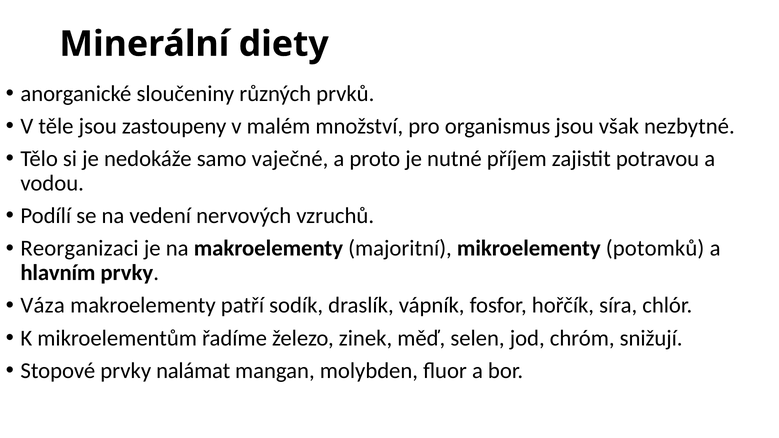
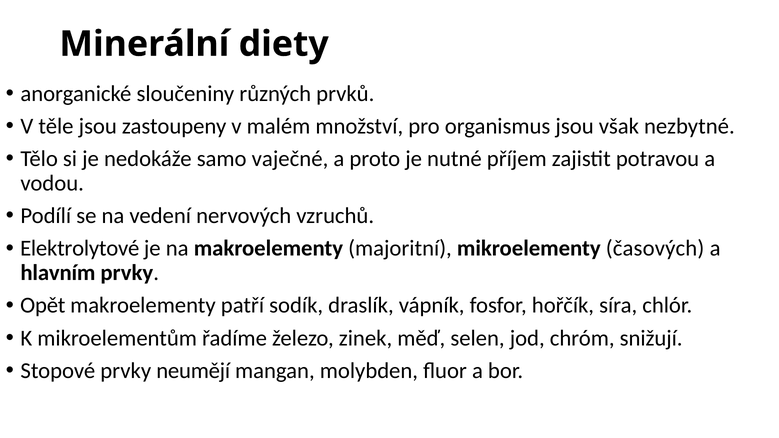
Reorganizaci: Reorganizaci -> Elektrolytové
potomků: potomků -> časových
Váza: Váza -> Opět
nalámat: nalámat -> neumějí
